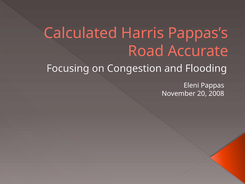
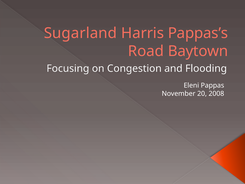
Calculated: Calculated -> Sugarland
Accurate: Accurate -> Baytown
